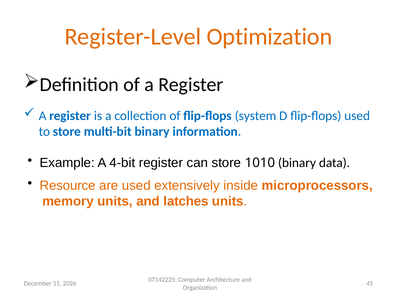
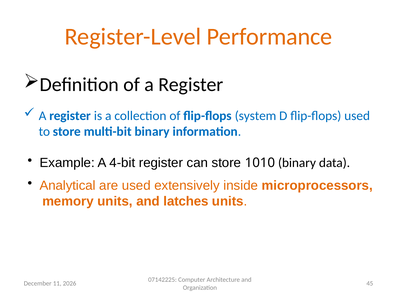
Optimization: Optimization -> Performance
Resource: Resource -> Analytical
